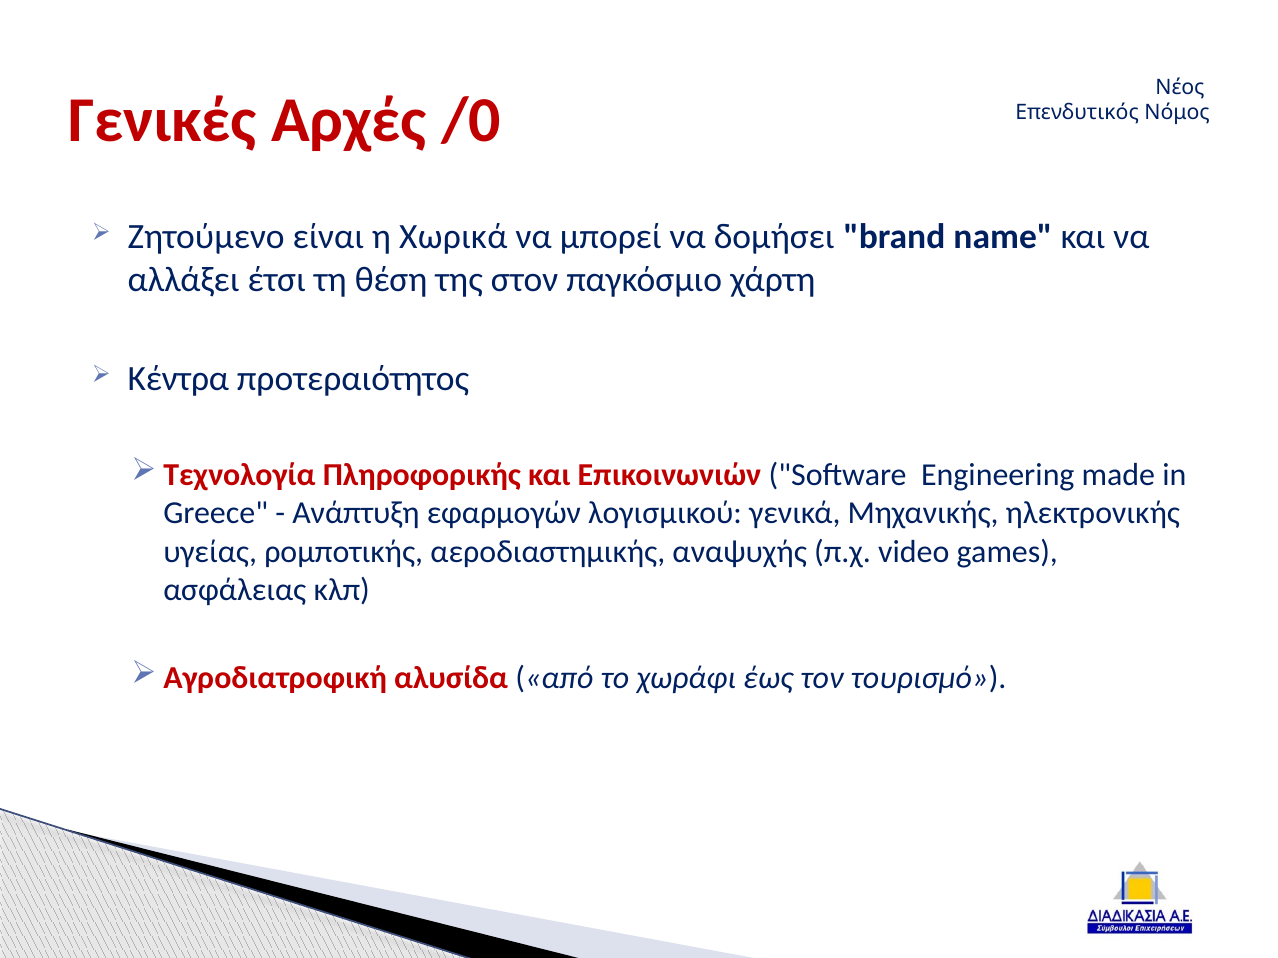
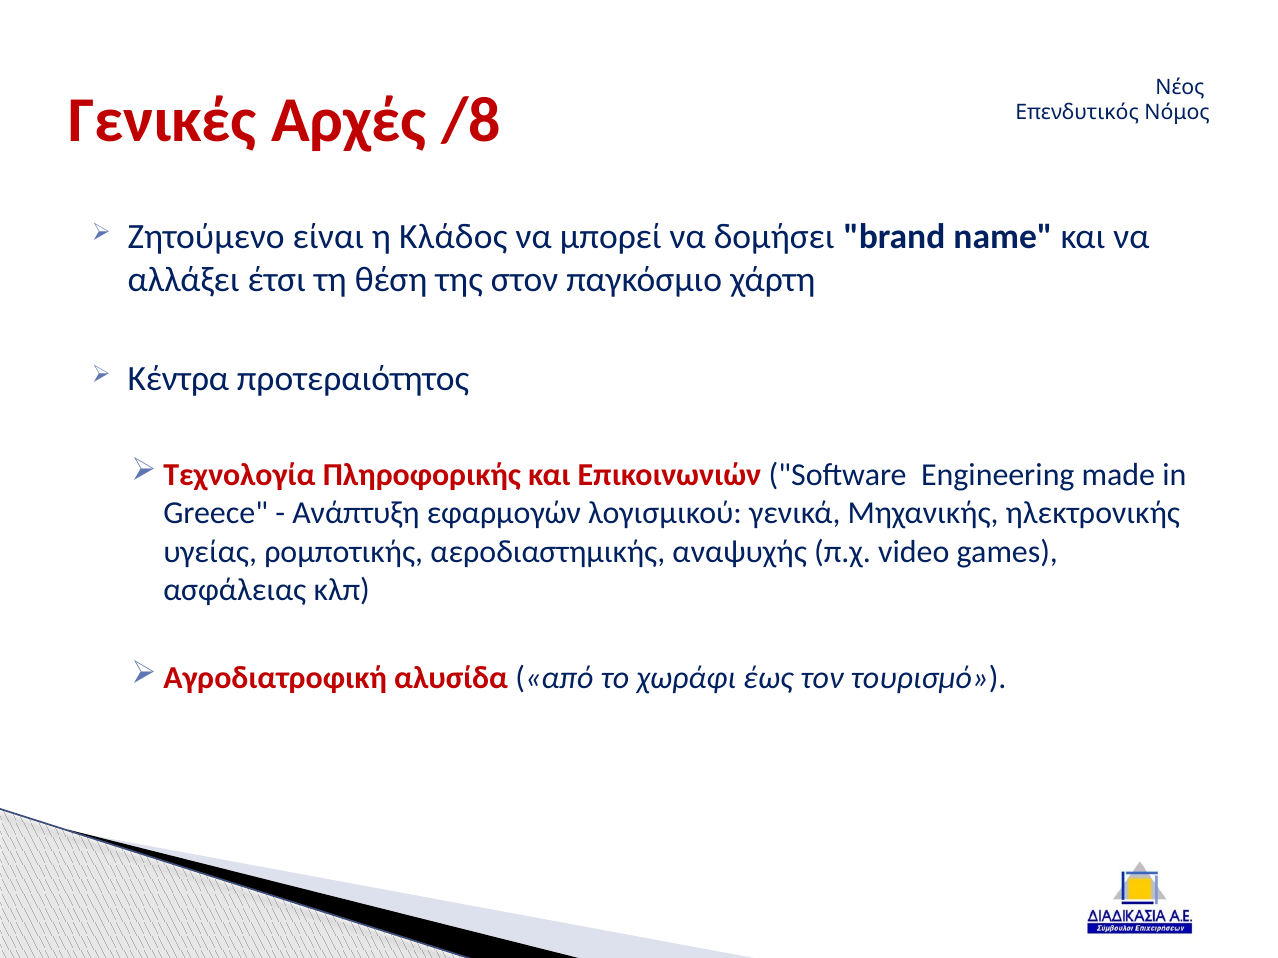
/0: /0 -> /8
Χωρικά: Χωρικά -> Κλάδος
